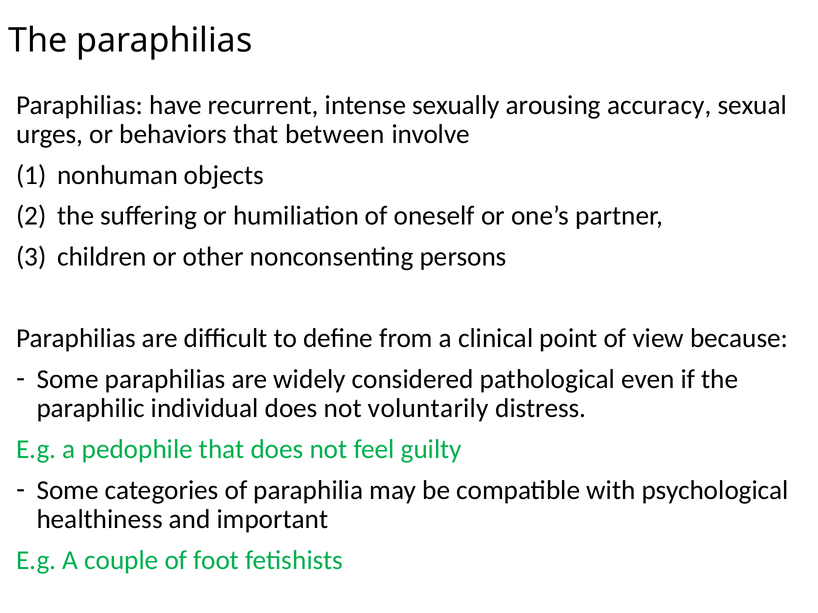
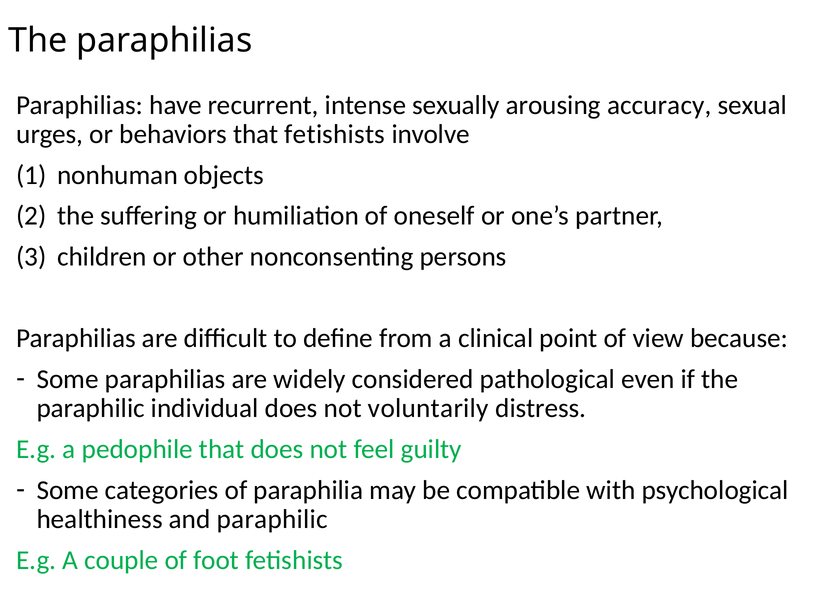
that between: between -> fetishists
and important: important -> paraphilic
